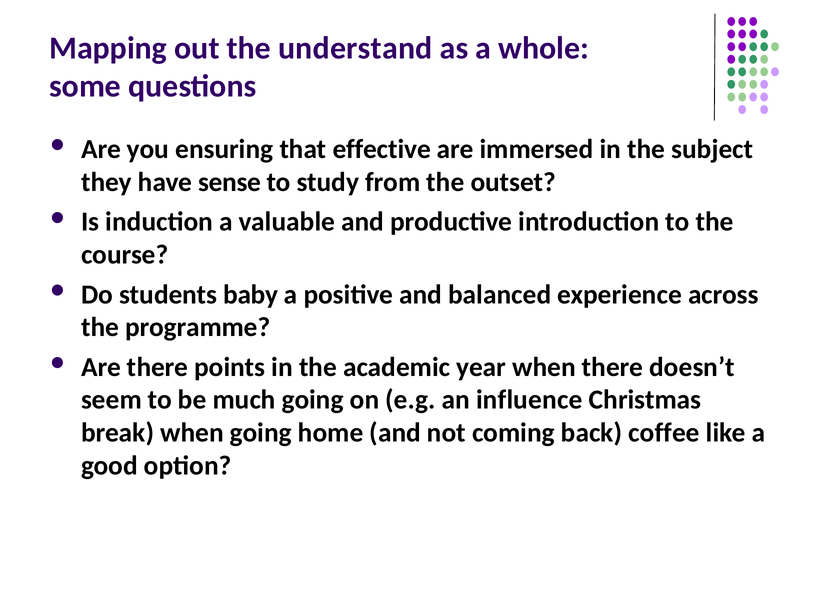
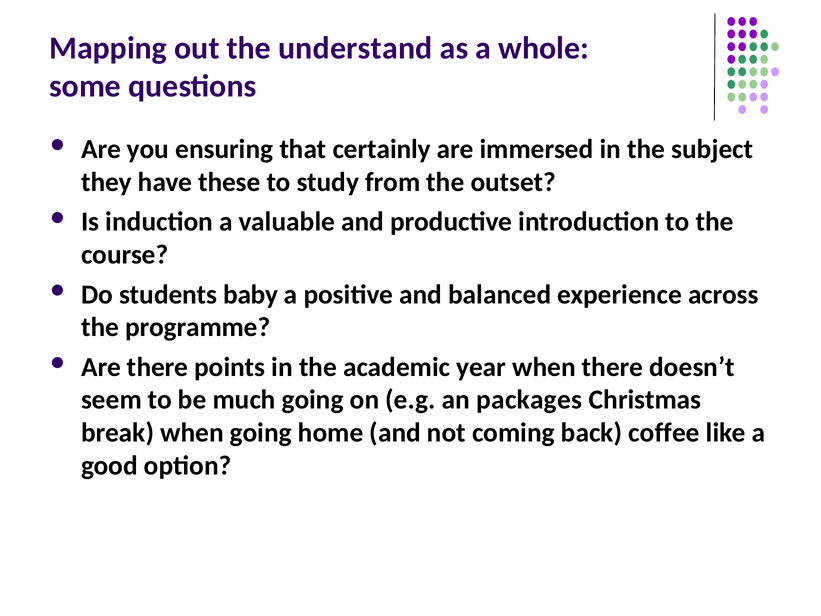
effective: effective -> certainly
sense: sense -> these
influence: influence -> packages
